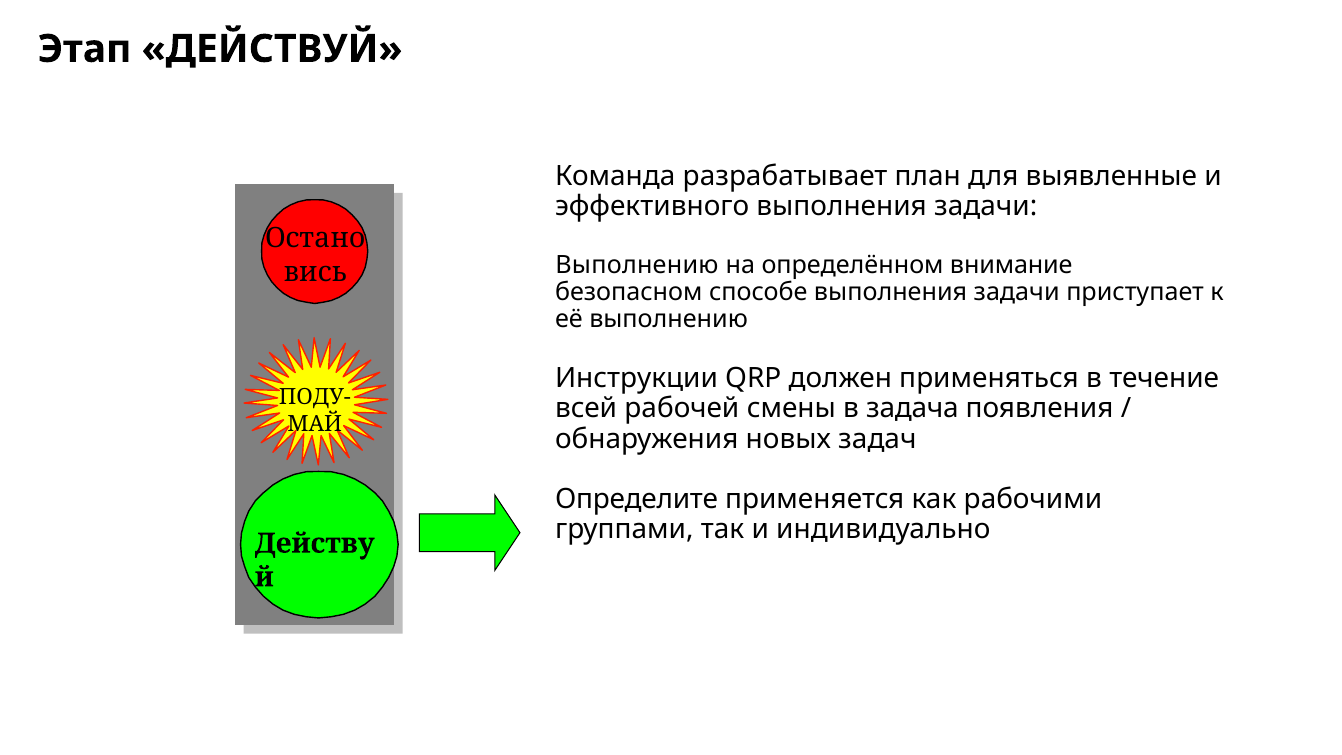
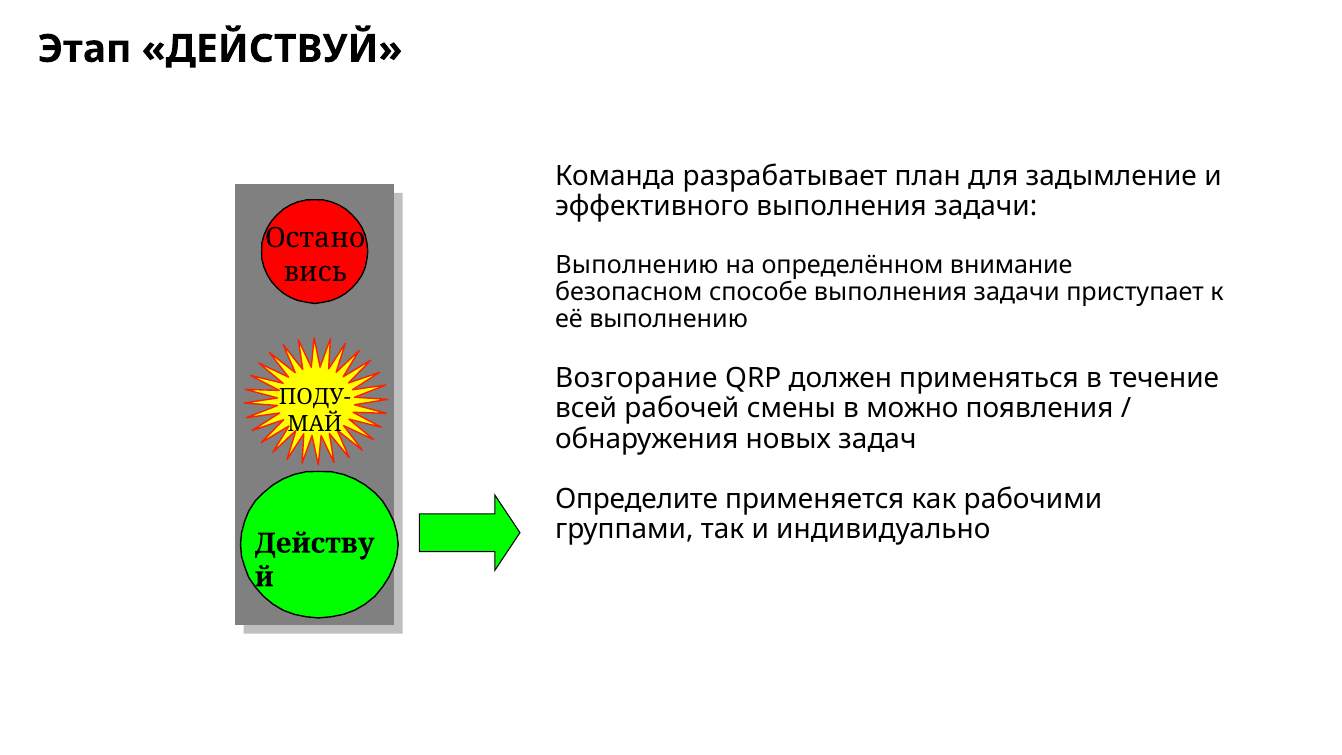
выявленные: выявленные -> задымление
Инструкции: Инструкции -> Возгорание
задача: задача -> можно
